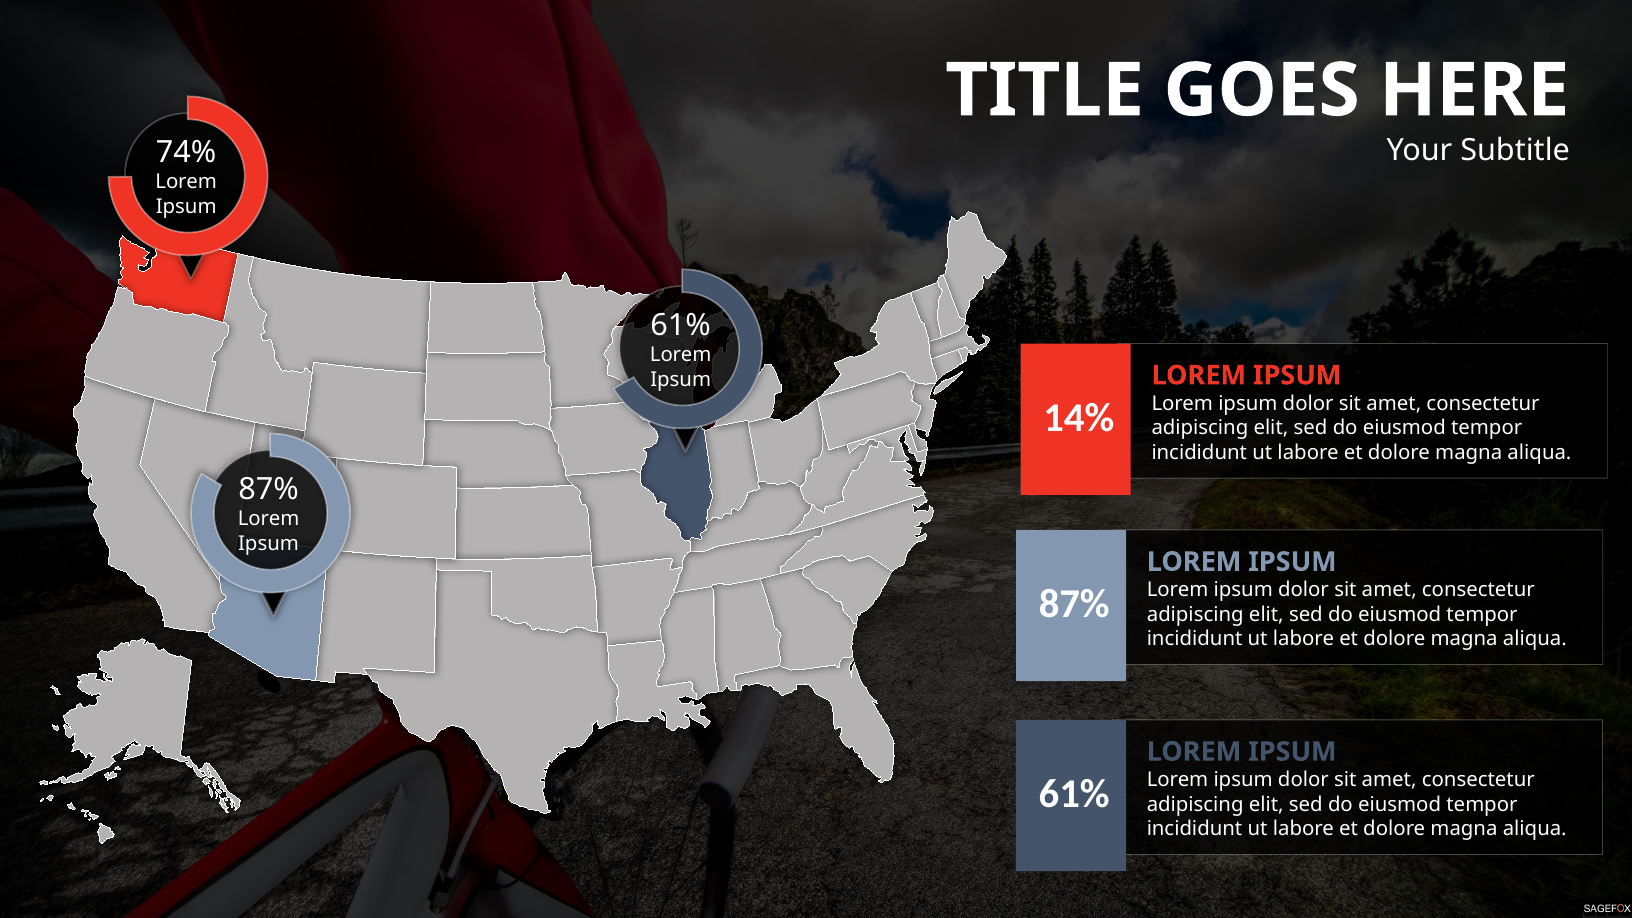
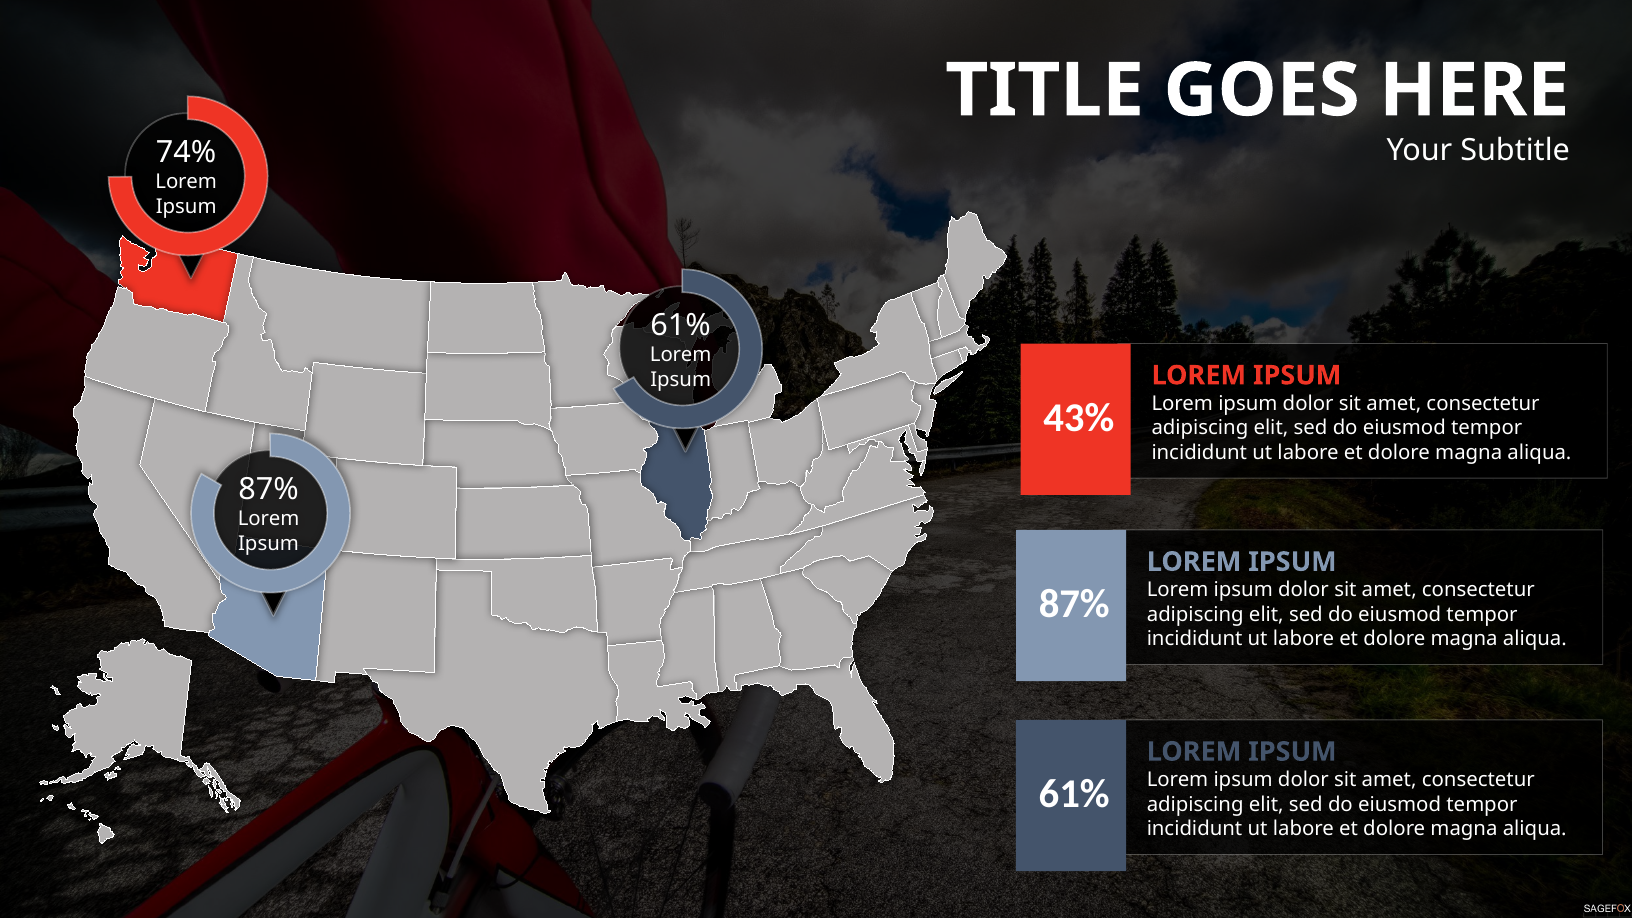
14%: 14% -> 43%
